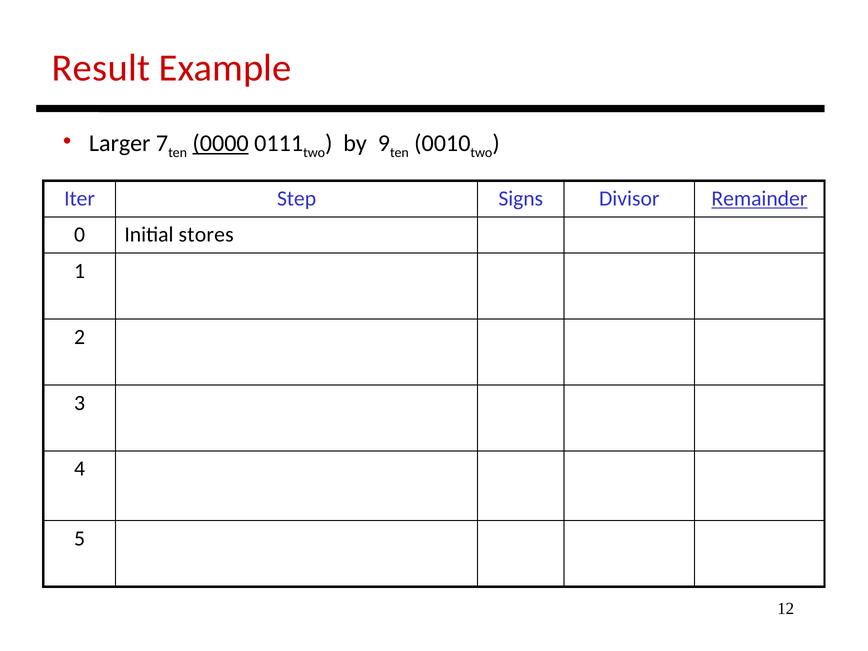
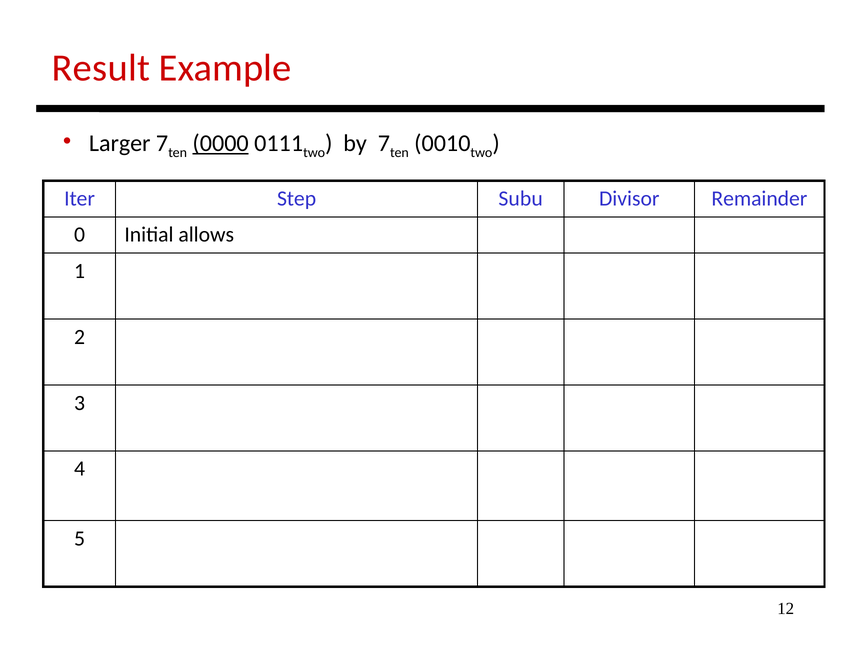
by 9: 9 -> 7
Signs: Signs -> Subu
Remainder underline: present -> none
stores: stores -> allows
